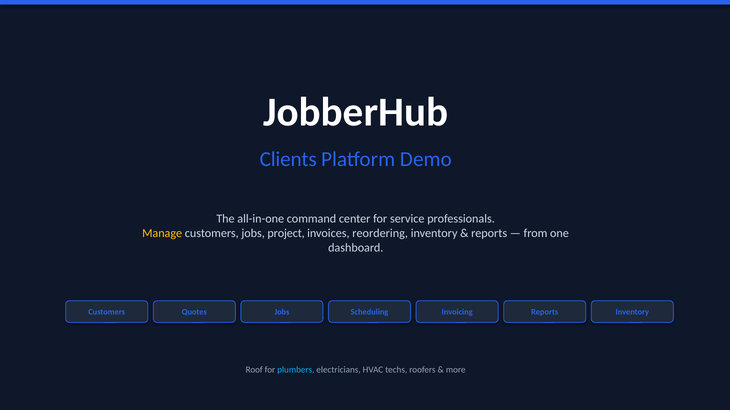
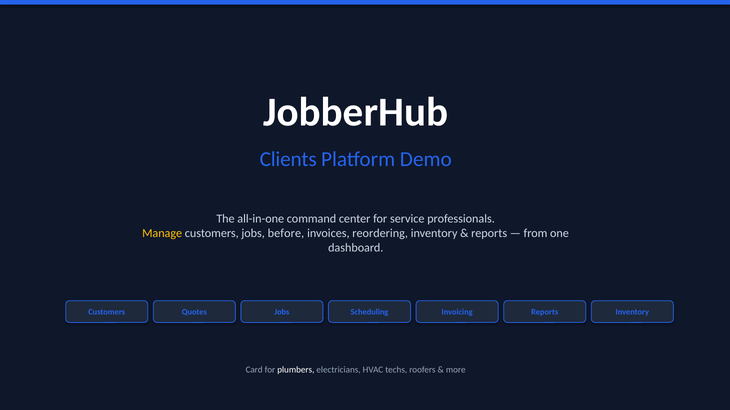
project: project -> before
Roof: Roof -> Card
plumbers colour: light blue -> white
